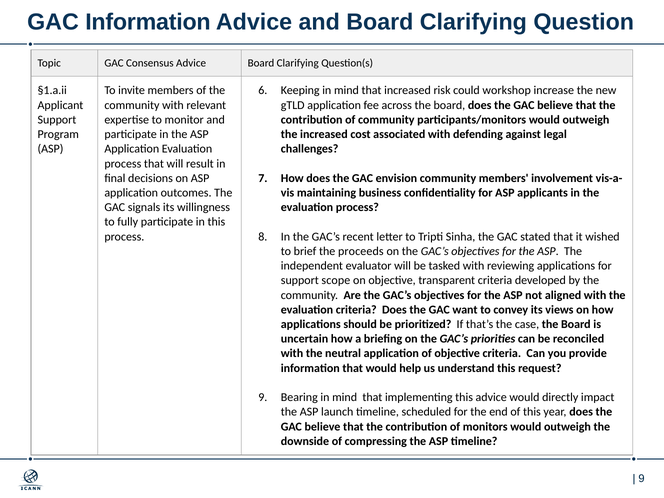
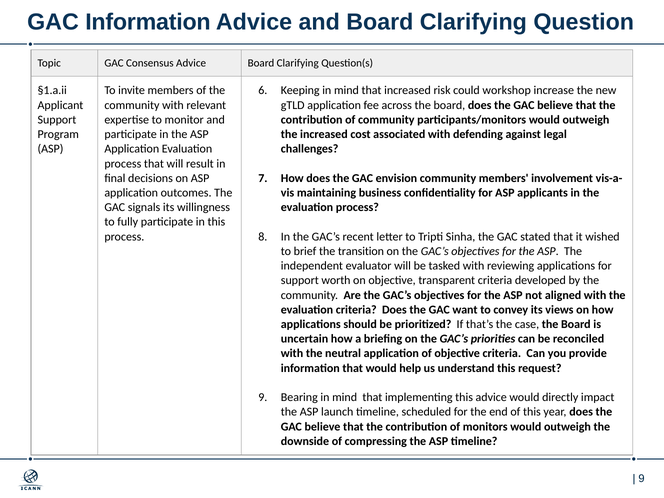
proceeds: proceeds -> transition
scope: scope -> worth
